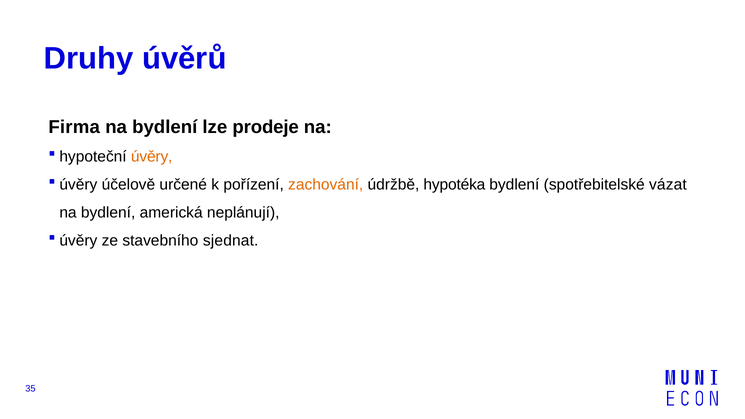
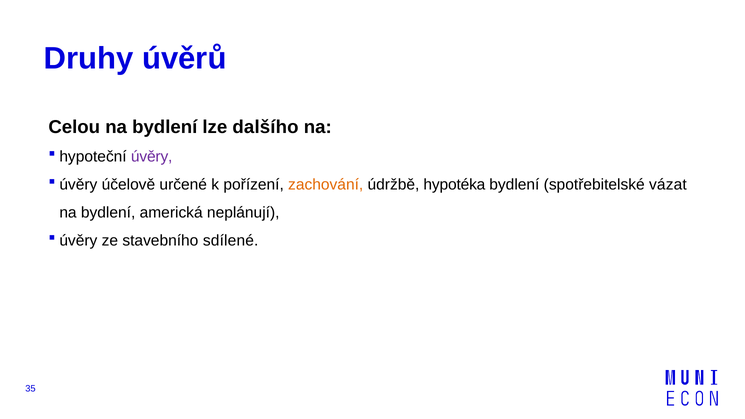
Firma: Firma -> Celou
prodeje: prodeje -> dalšího
úvěry colour: orange -> purple
sjednat: sjednat -> sdílené
